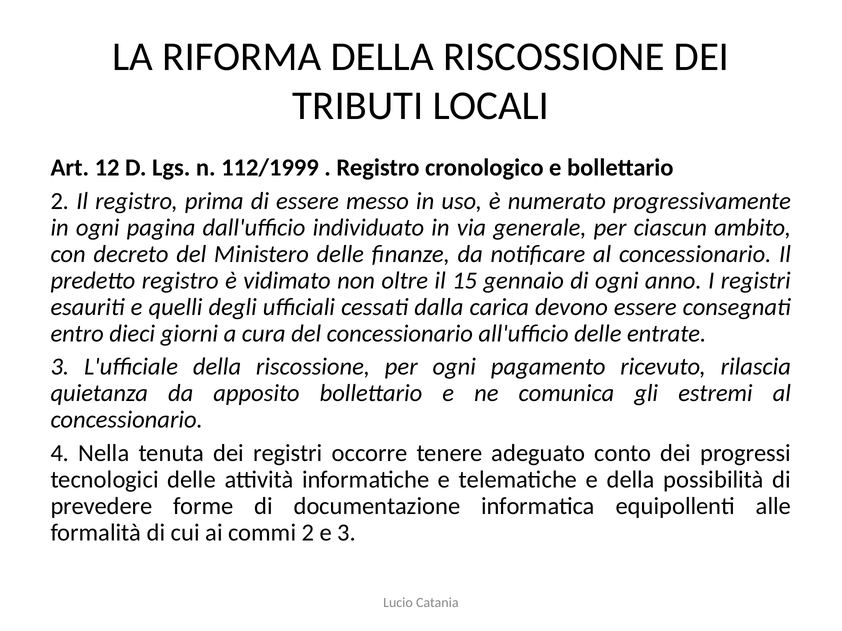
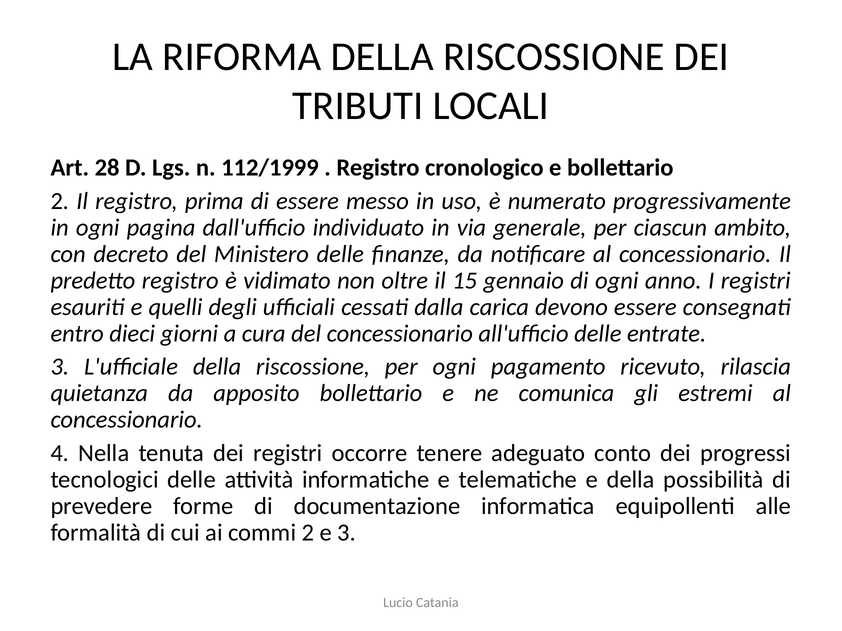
12: 12 -> 28
